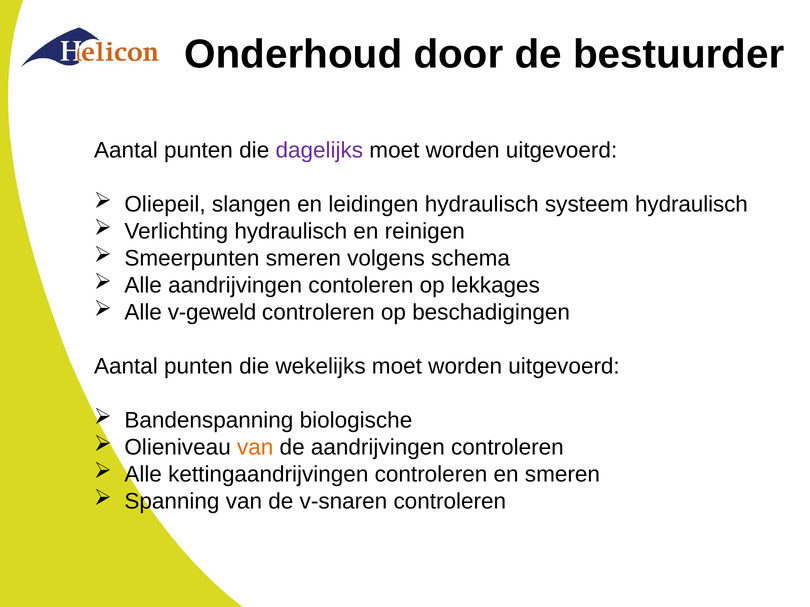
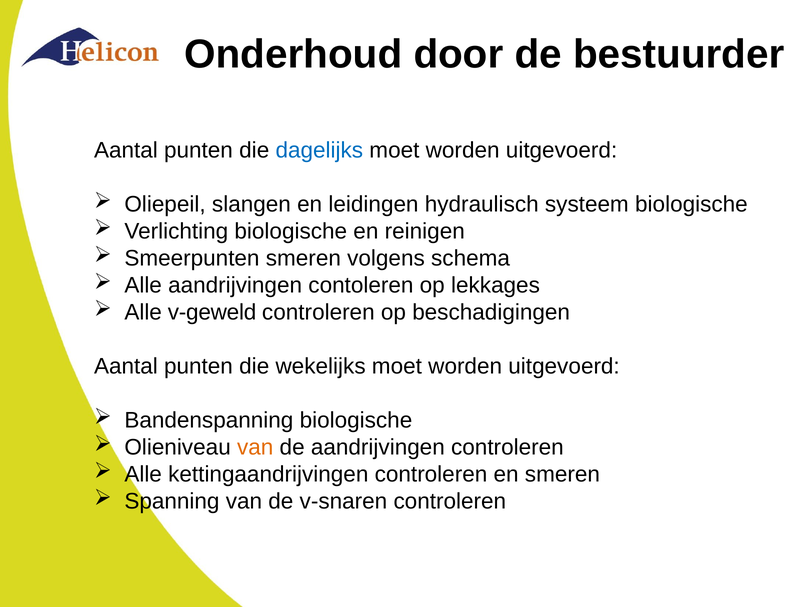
dagelijks colour: purple -> blue
systeem hydraulisch: hydraulisch -> biologische
Verlichting hydraulisch: hydraulisch -> biologische
